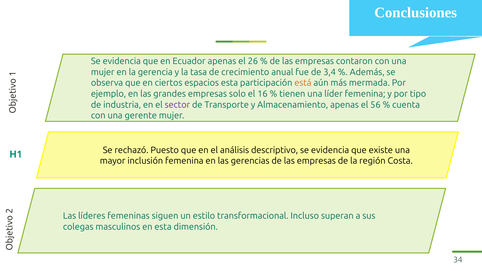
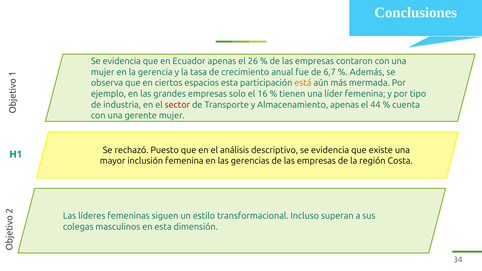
3,4: 3,4 -> 6,7
sector colour: purple -> red
56: 56 -> 44
